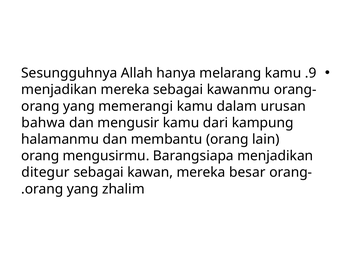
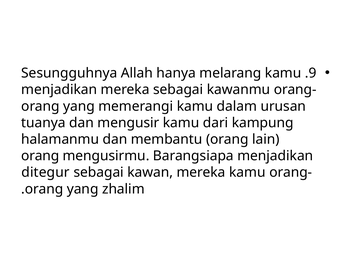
bahwa: bahwa -> tuanya
mereka besar: besar -> kamu
